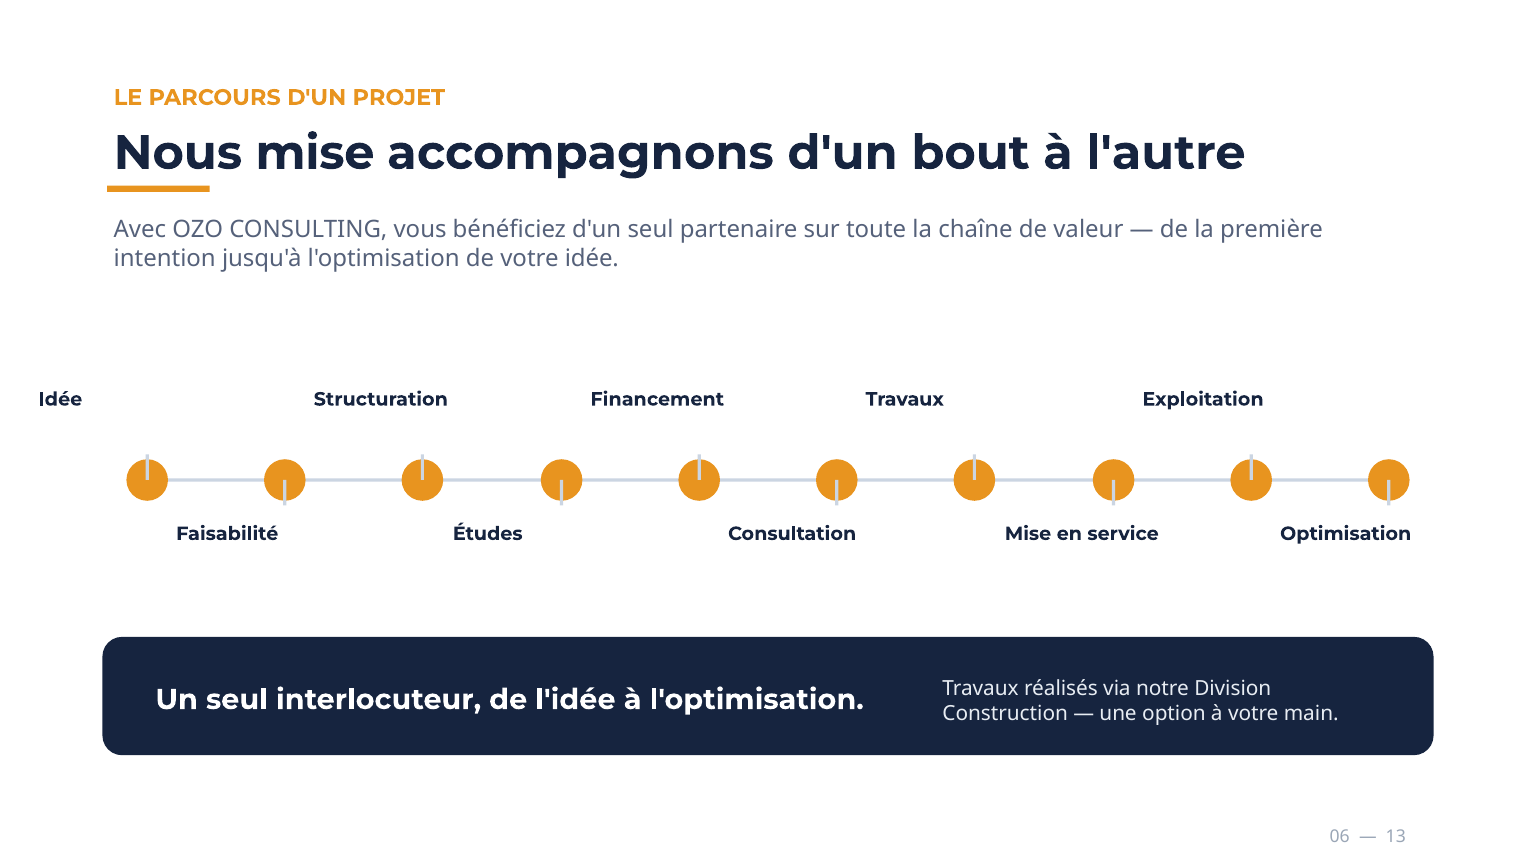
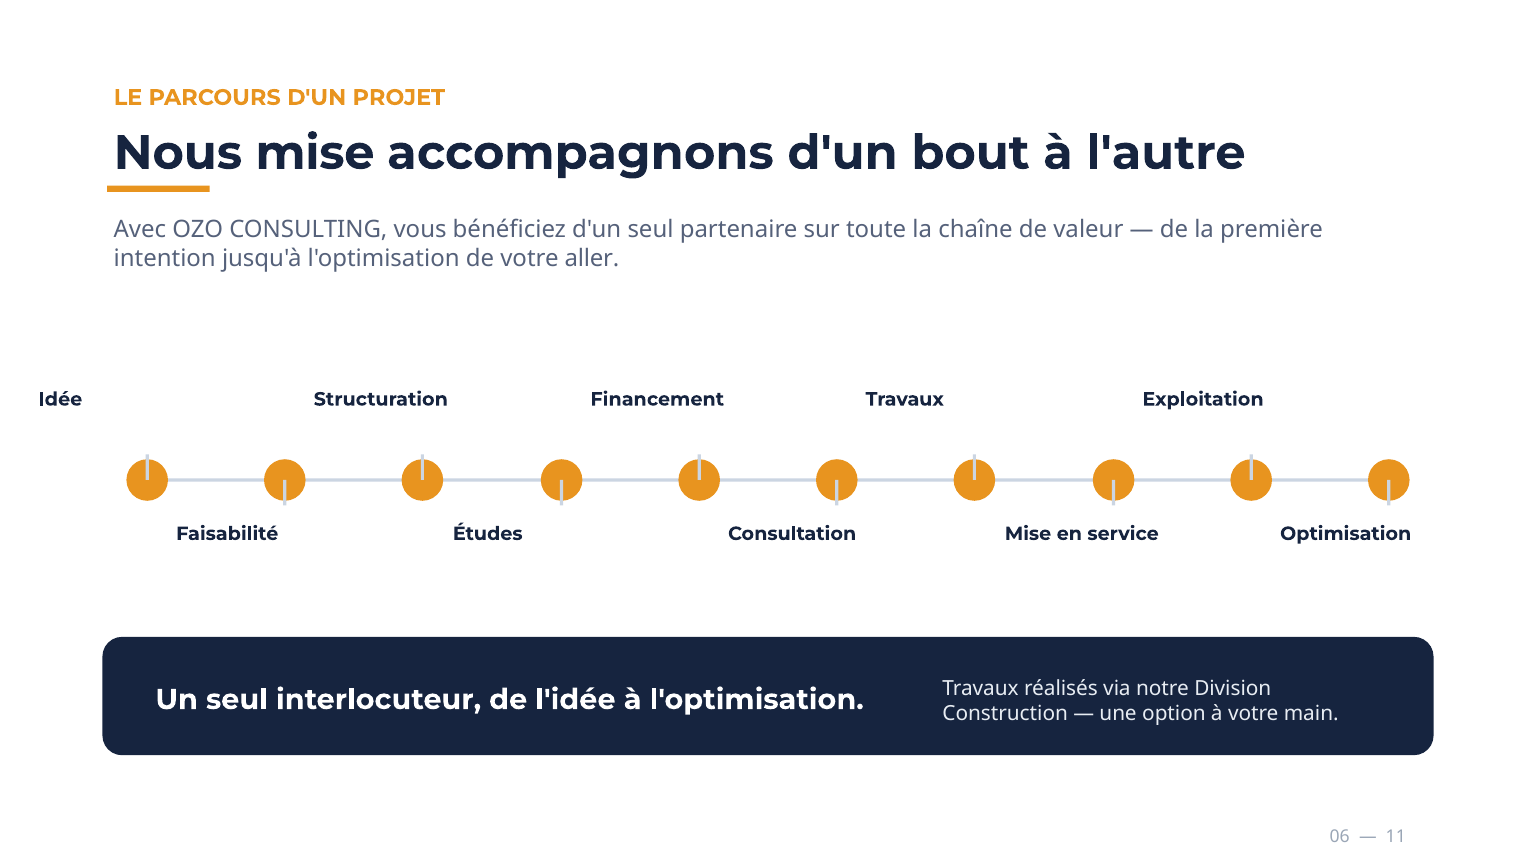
votre idée: idée -> aller
13: 13 -> 11
